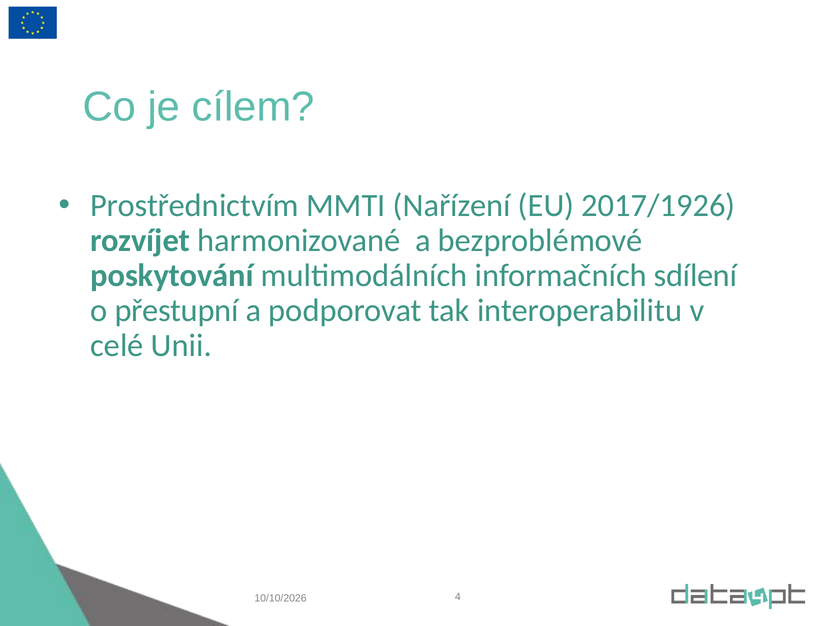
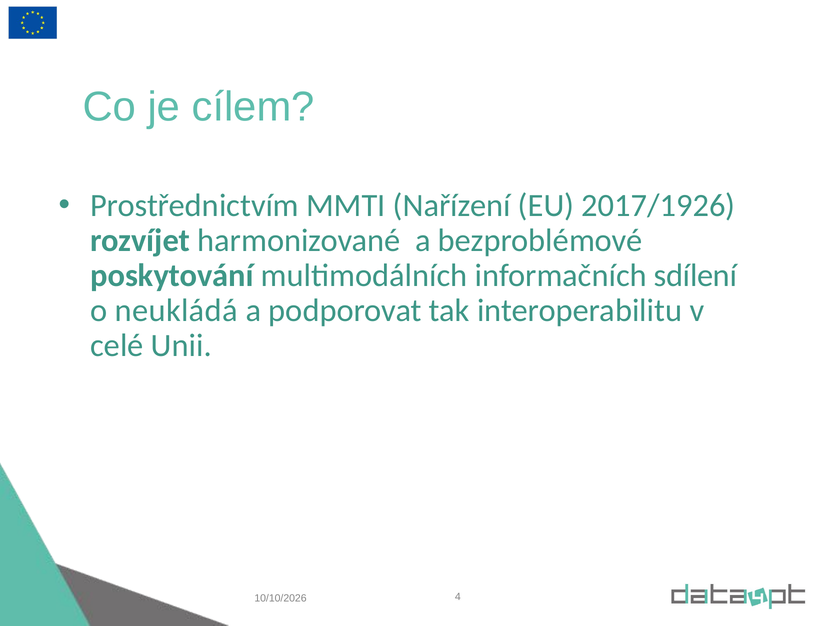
přestupní: přestupní -> neukládá
